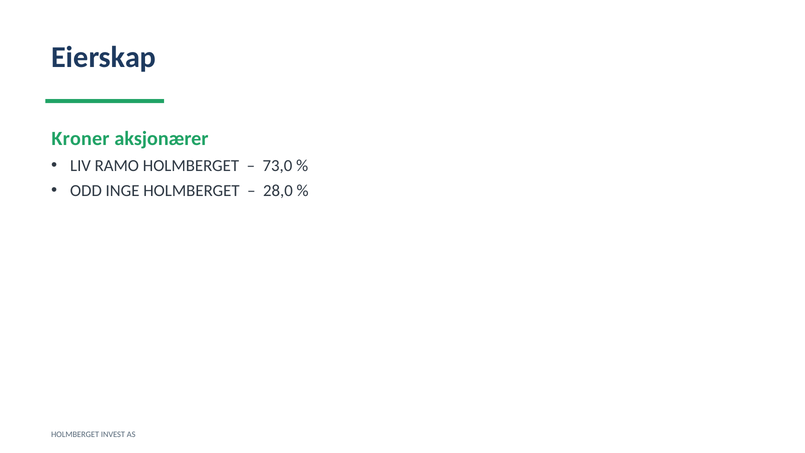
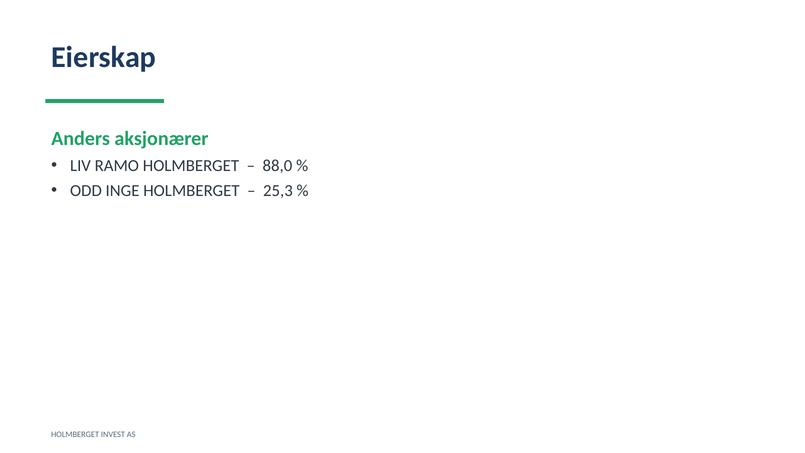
Kroner: Kroner -> Anders
73,0: 73,0 -> 88,0
28,0: 28,0 -> 25,3
